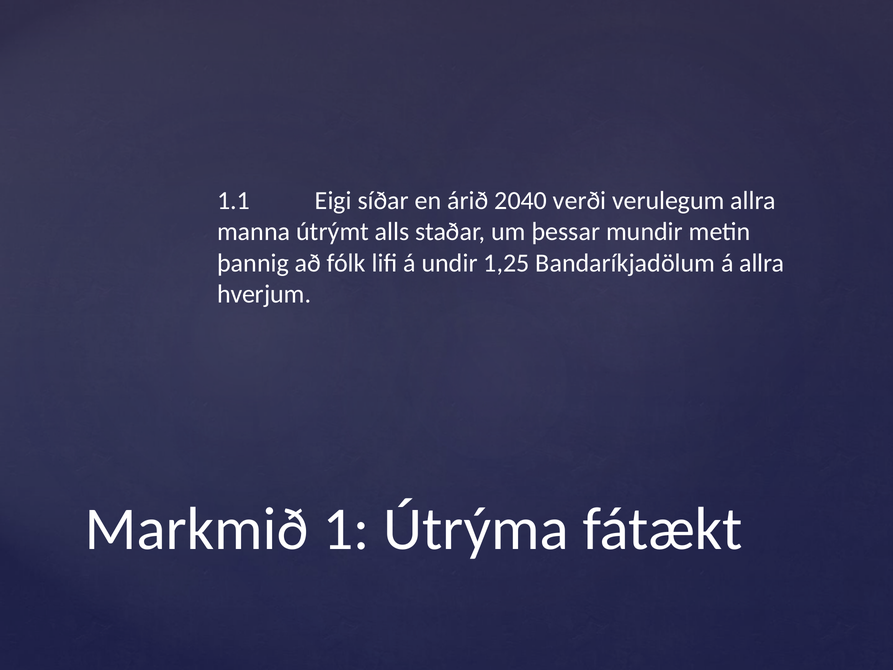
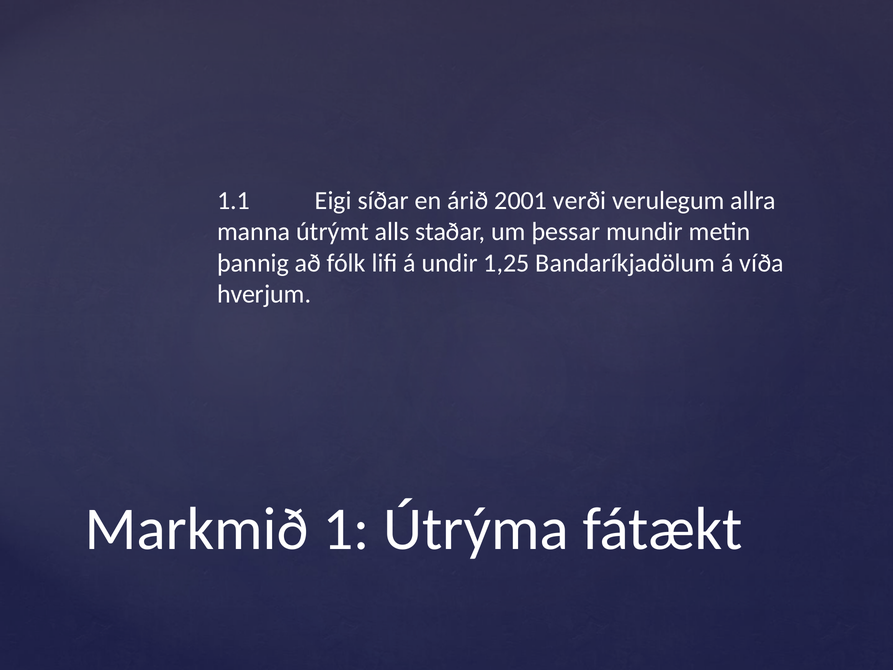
2040: 2040 -> 2001
á allra: allra -> víða
